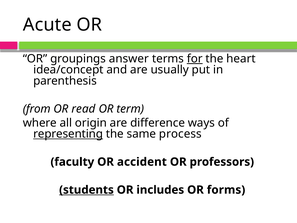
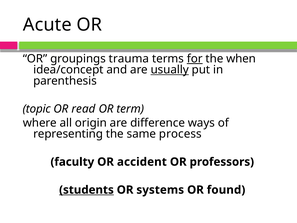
answer: answer -> trauma
heart: heart -> when
usually underline: none -> present
from: from -> topic
representing underline: present -> none
includes: includes -> systems
forms: forms -> found
